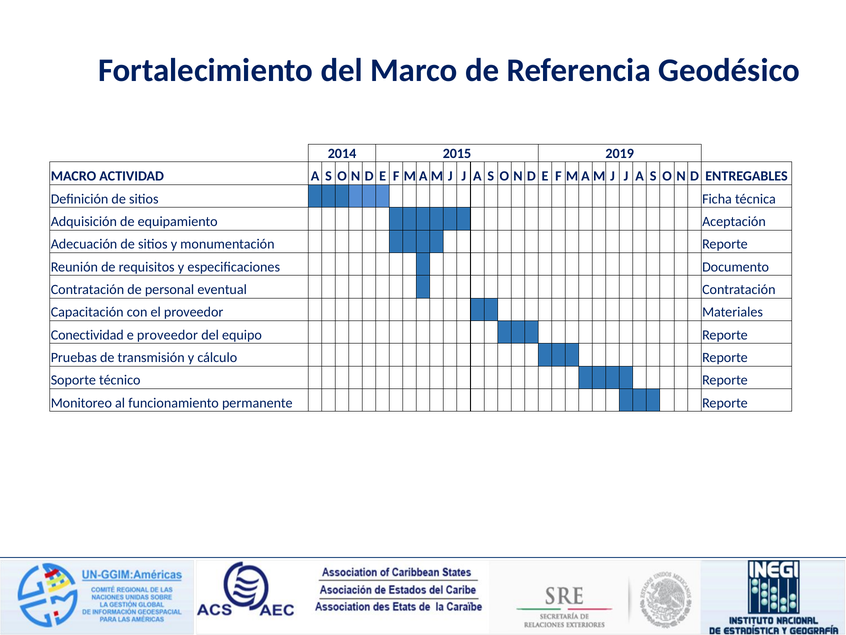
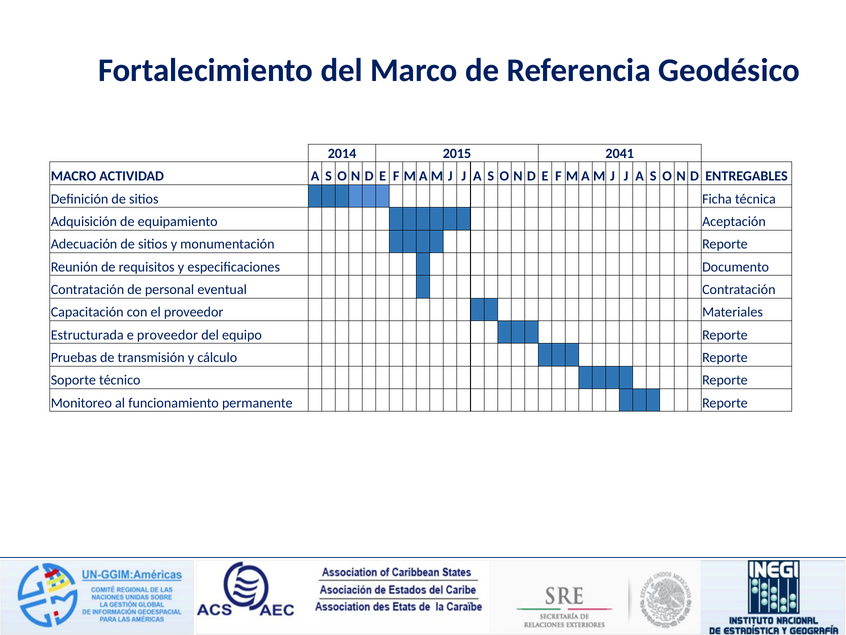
2019: 2019 -> 2041
Conectividad: Conectividad -> Estructurada
